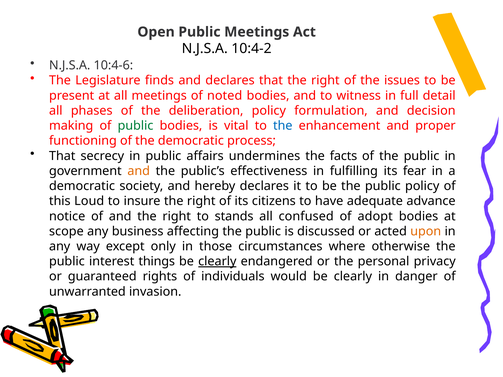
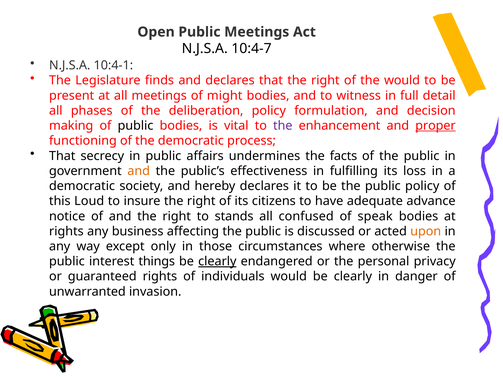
10:4-2: 10:4-2 -> 10:4-7
10:4-6: 10:4-6 -> 10:4-1
the issues: issues -> would
noted: noted -> might
public at (136, 126) colour: green -> black
the at (283, 126) colour: blue -> purple
proper underline: none -> present
fear: fear -> loss
adopt: adopt -> speak
scope at (66, 231): scope -> rights
